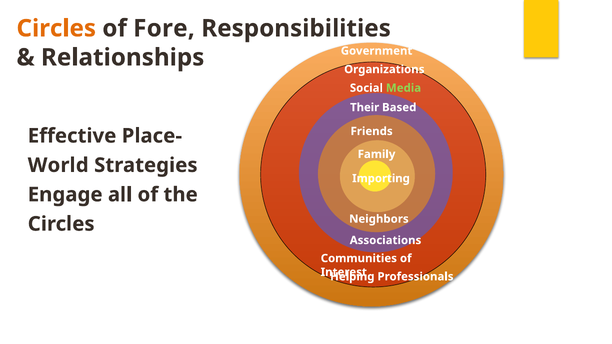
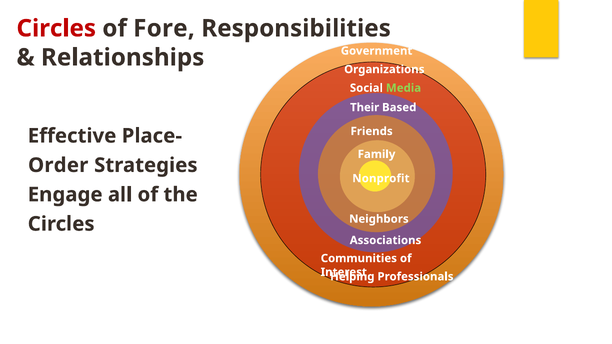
Circles at (56, 28) colour: orange -> red
World: World -> Order
Importing: Importing -> Nonprofit
